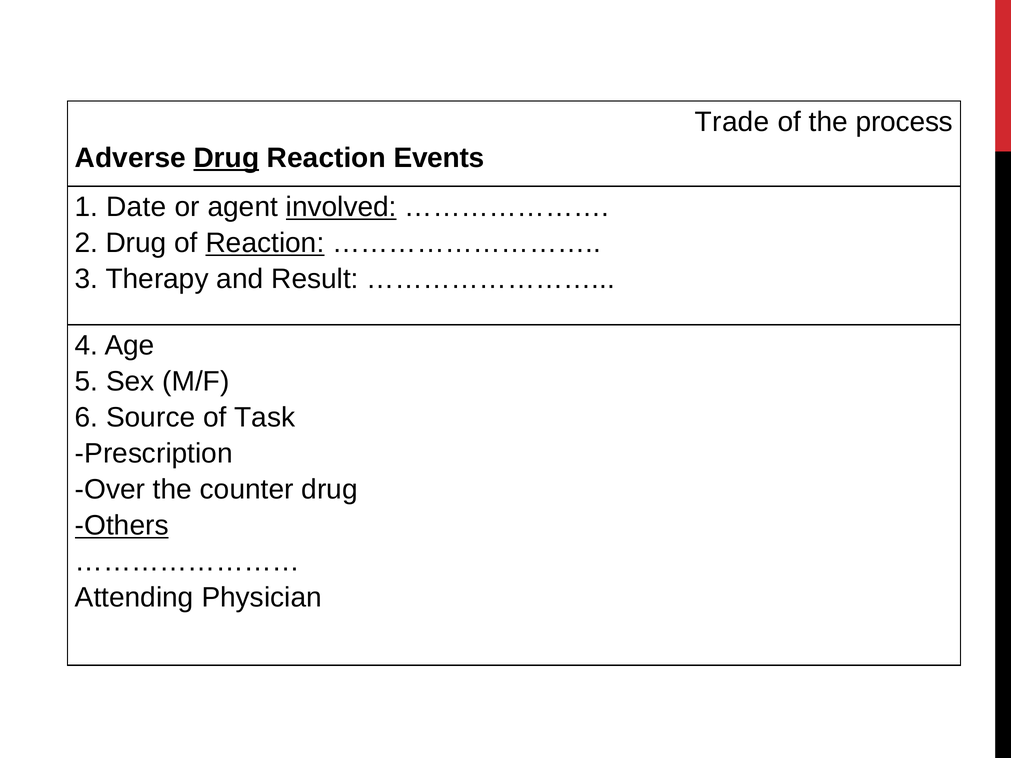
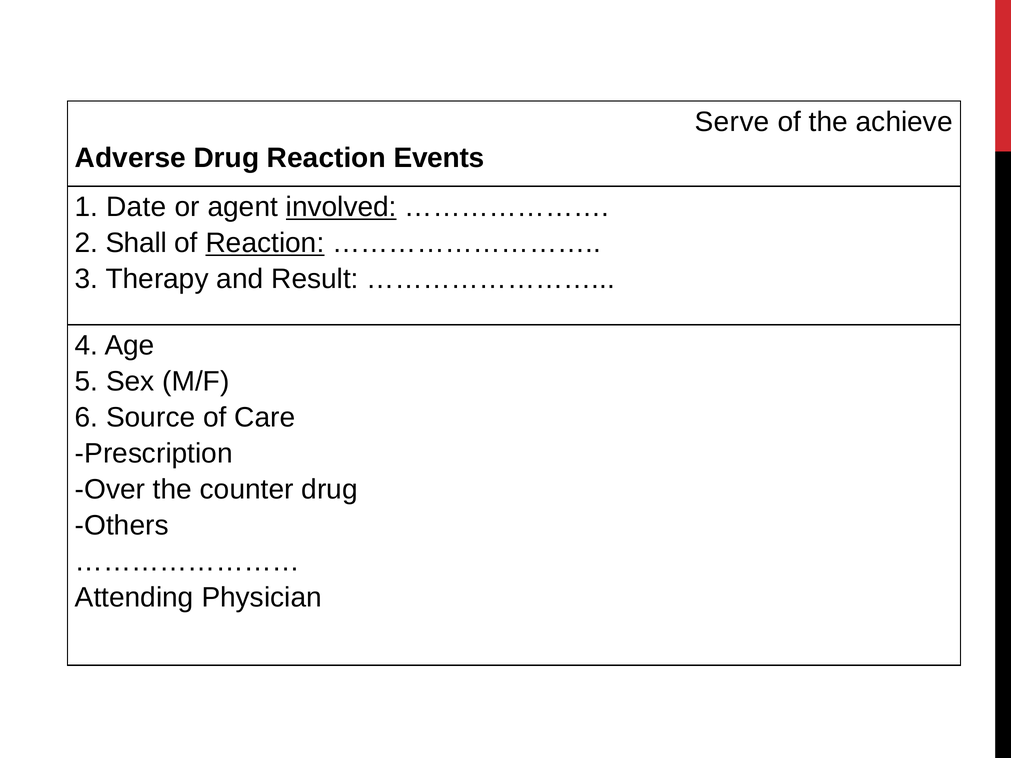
Trade: Trade -> Serve
process: process -> achieve
Drug at (226, 158) underline: present -> none
2 Drug: Drug -> Shall
Task: Task -> Care
Others underline: present -> none
